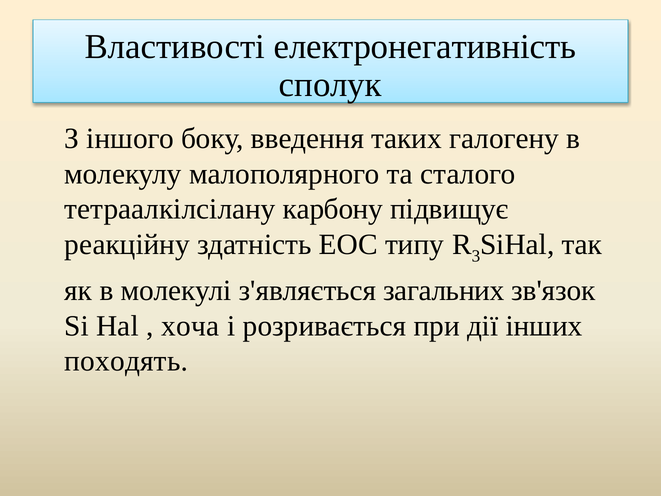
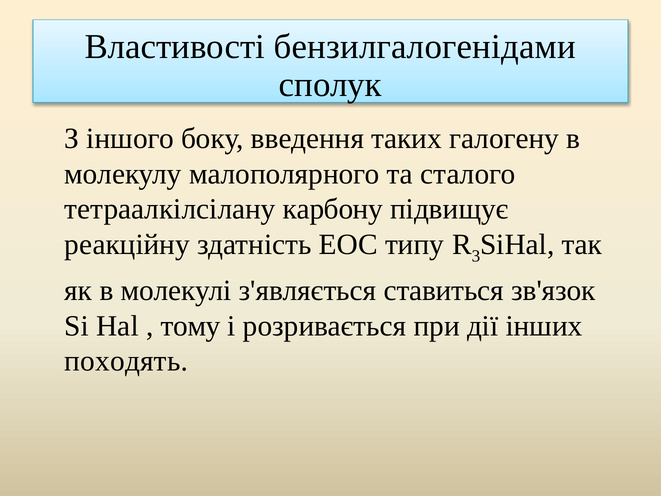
електронегативність: електронегативність -> бензилгалогенідами
загальних: загальних -> ставиться
хоча: хоча -> тому
